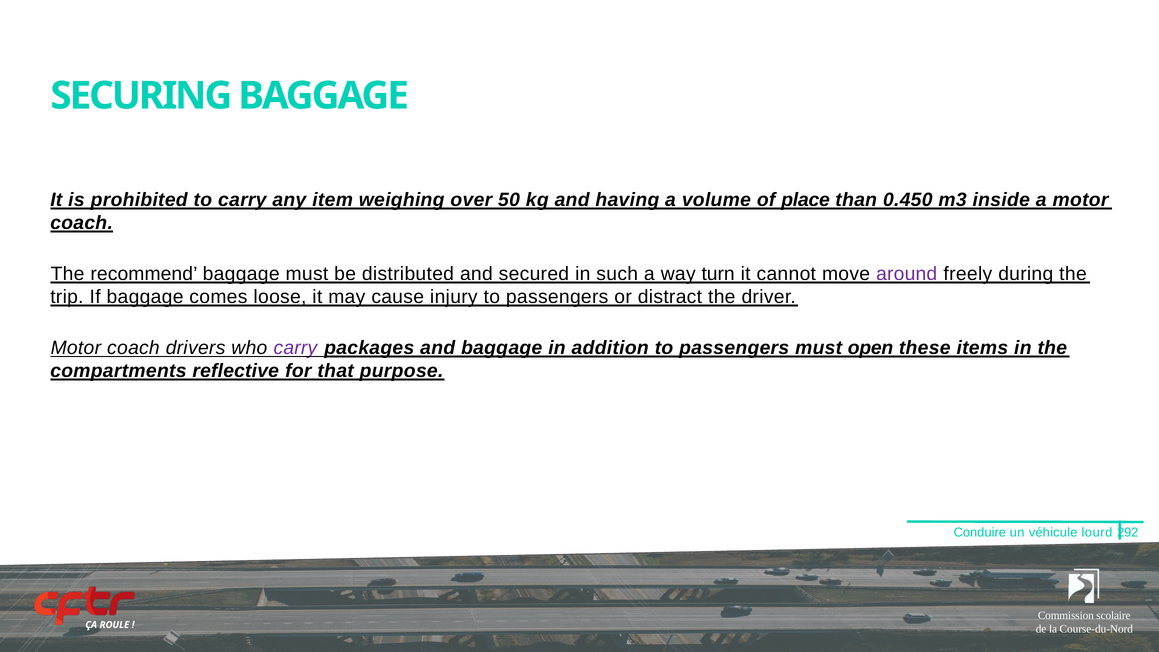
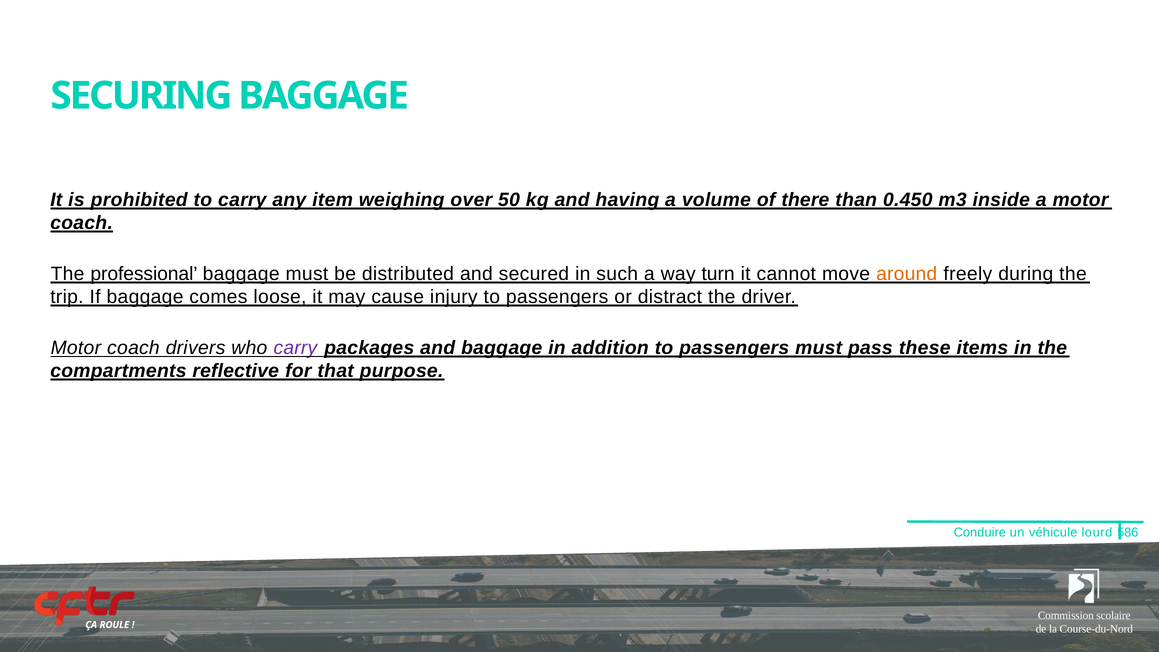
place: place -> there
recommend: recommend -> professional
around colour: purple -> orange
open: open -> pass
292: 292 -> 586
